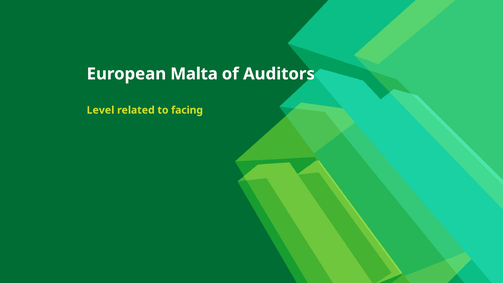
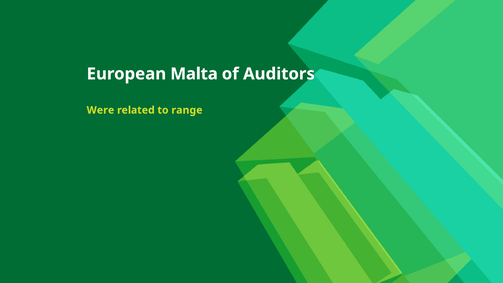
Level: Level -> Were
facing: facing -> range
